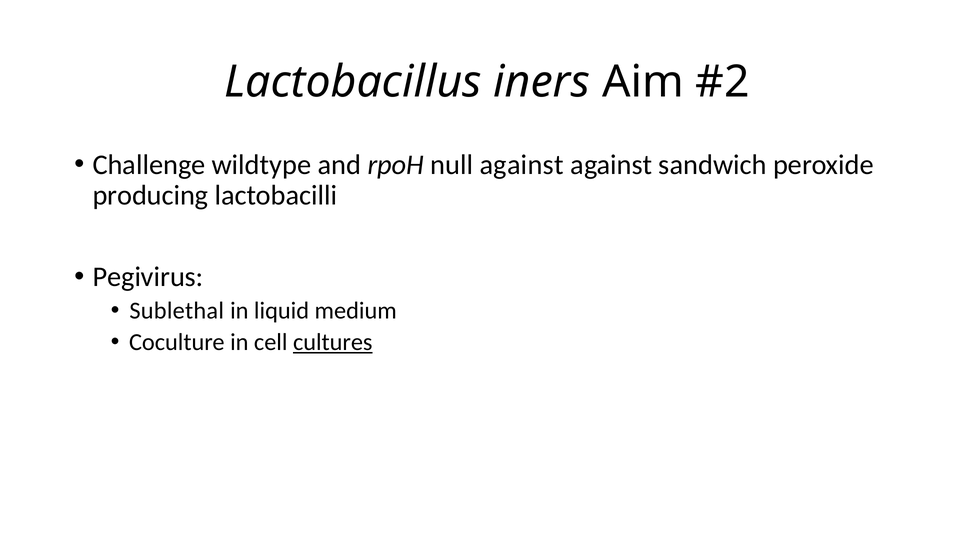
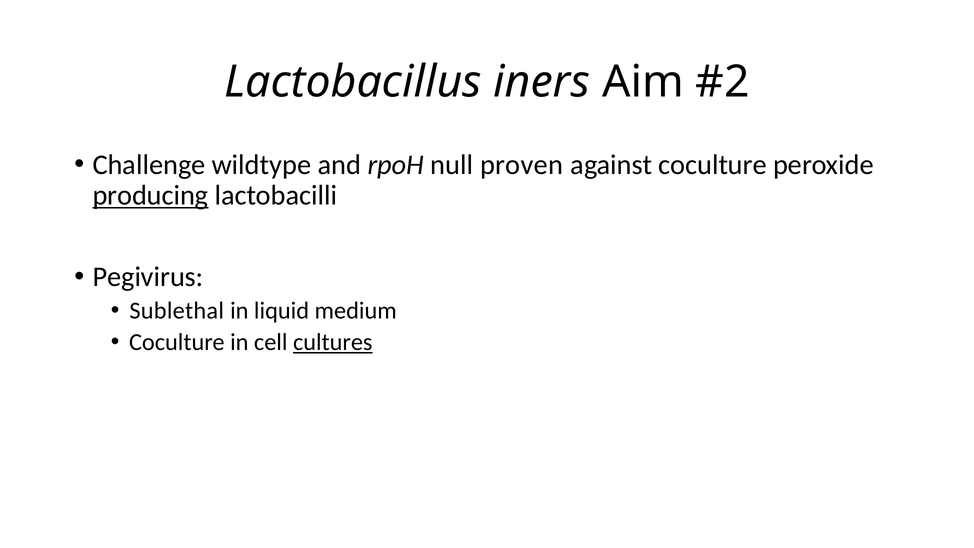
null against: against -> proven
against sandwich: sandwich -> coculture
producing underline: none -> present
